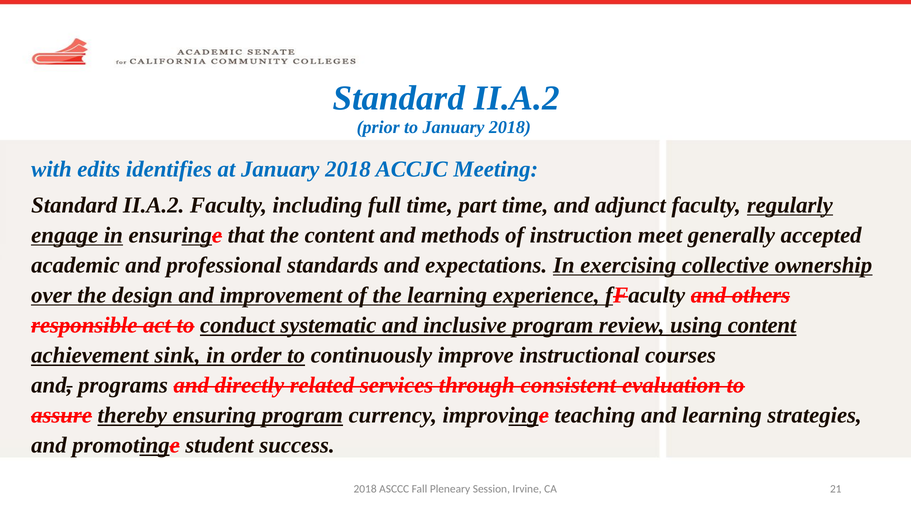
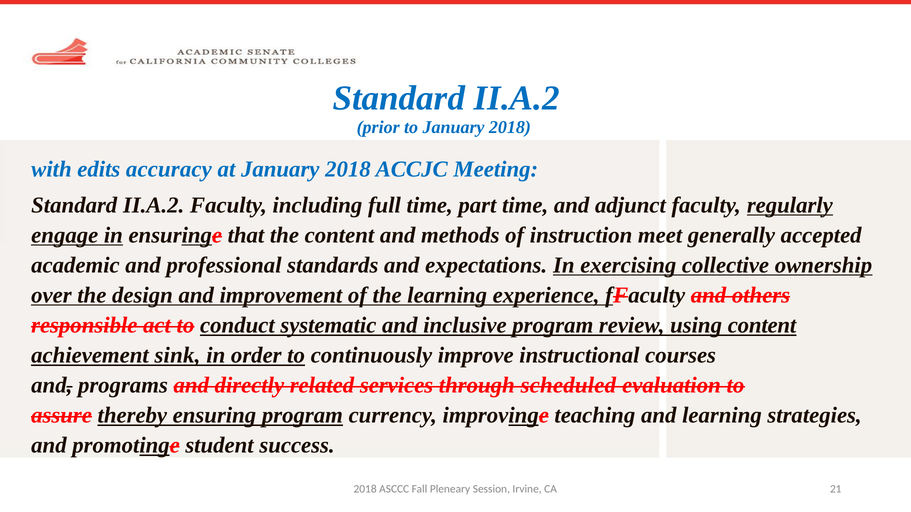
identifies: identifies -> accuracy
consistent: consistent -> scheduled
